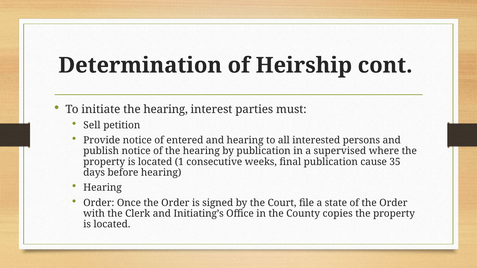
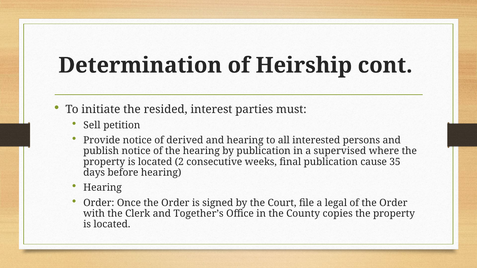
initiate the hearing: hearing -> resided
entered: entered -> derived
1: 1 -> 2
state: state -> legal
Initiating’s: Initiating’s -> Together’s
